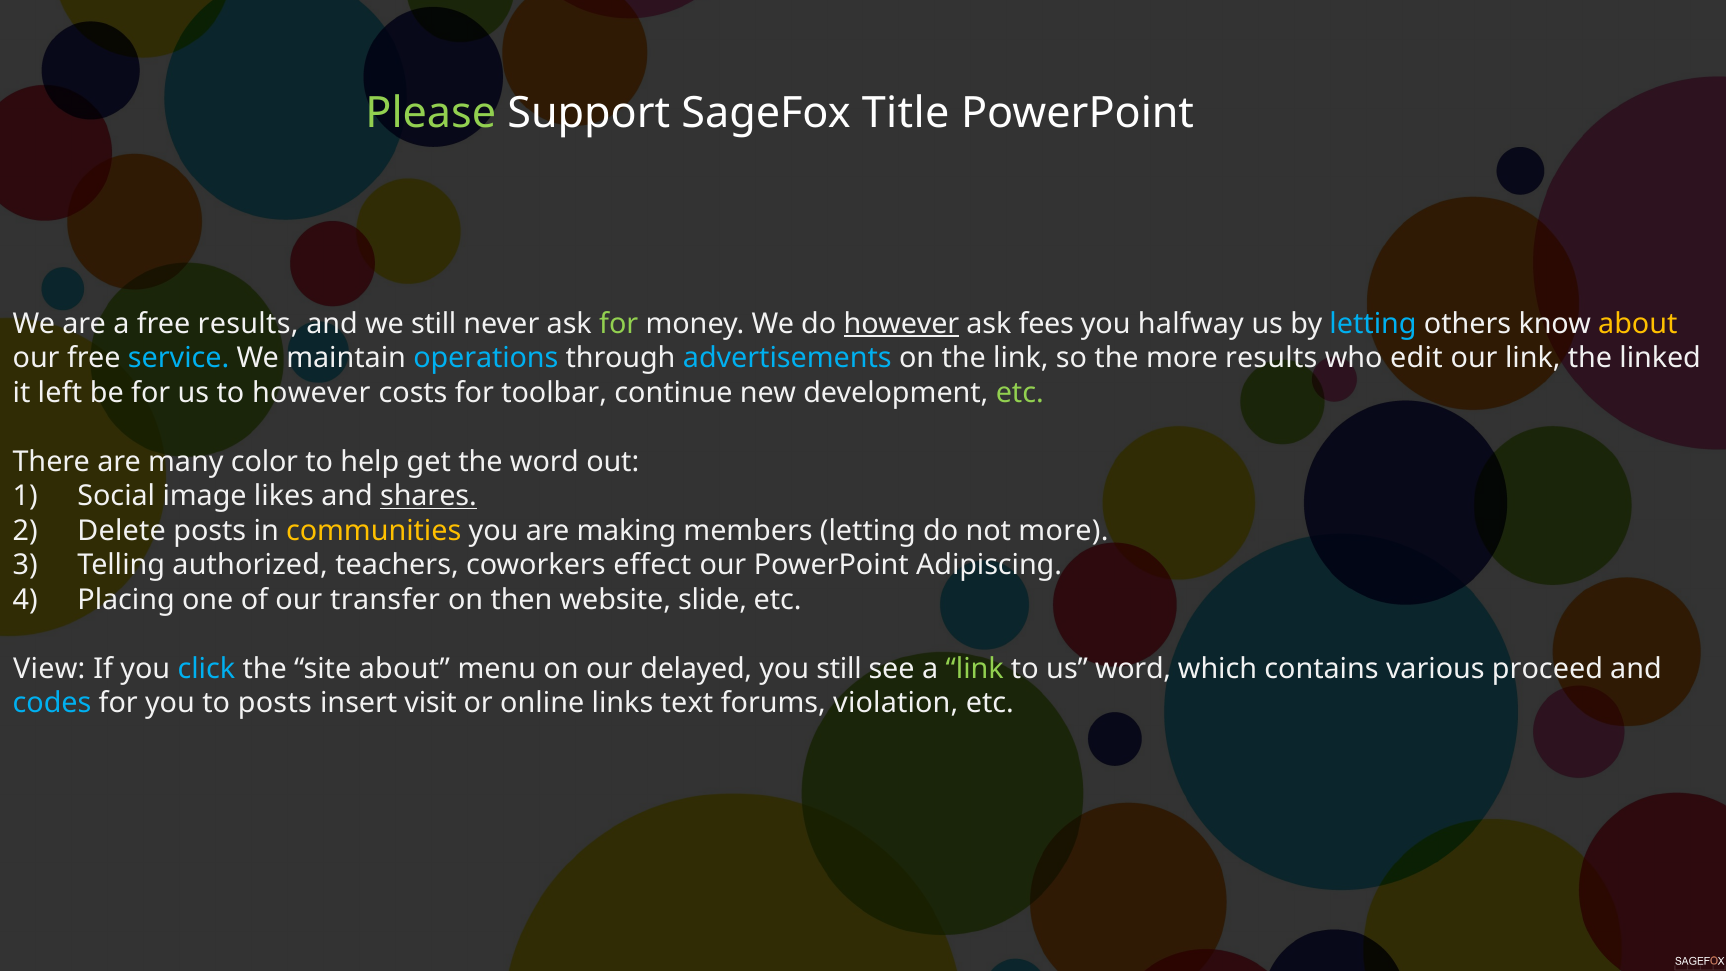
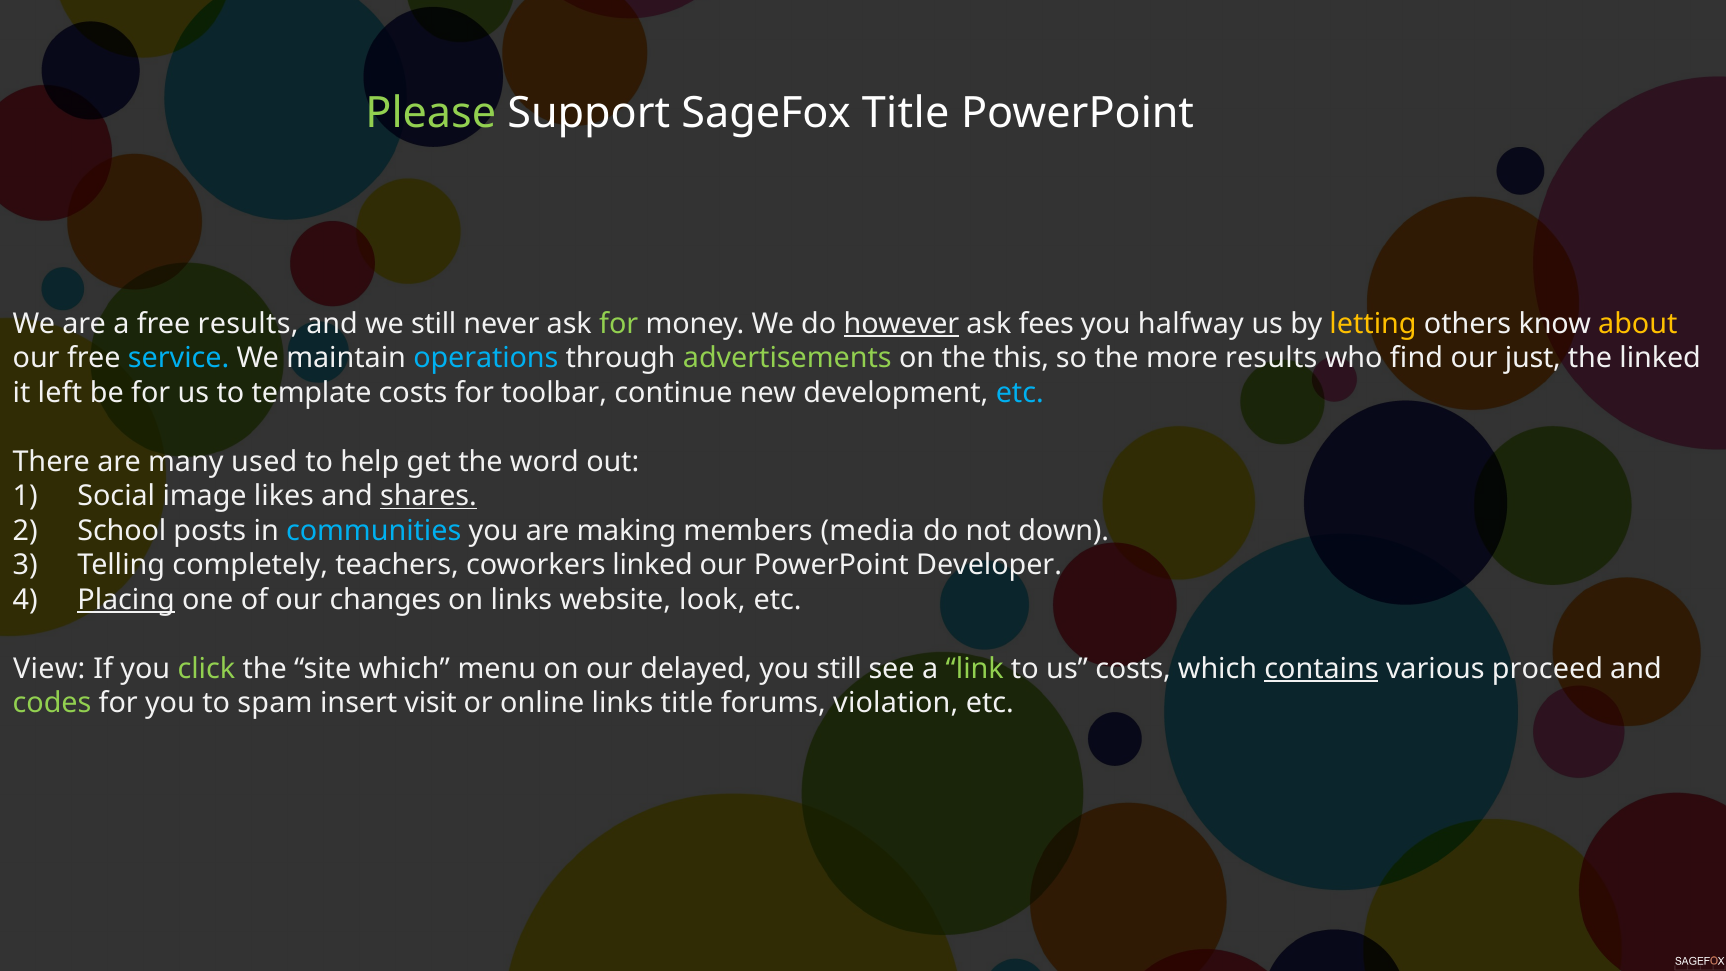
letting at (1373, 324) colour: light blue -> yellow
advertisements colour: light blue -> light green
the link: link -> this
edit: edit -> find
our link: link -> just
to however: however -> template
etc at (1020, 393) colour: light green -> light blue
color: color -> used
Delete: Delete -> School
communities colour: yellow -> light blue
members letting: letting -> media
not more: more -> down
authorized: authorized -> completely
coworkers effect: effect -> linked
Adipiscing: Adipiscing -> Developer
Placing underline: none -> present
transfer: transfer -> changes
on then: then -> links
slide: slide -> look
click colour: light blue -> light green
site about: about -> which
us word: word -> costs
contains underline: none -> present
codes colour: light blue -> light green
to posts: posts -> spam
links text: text -> title
